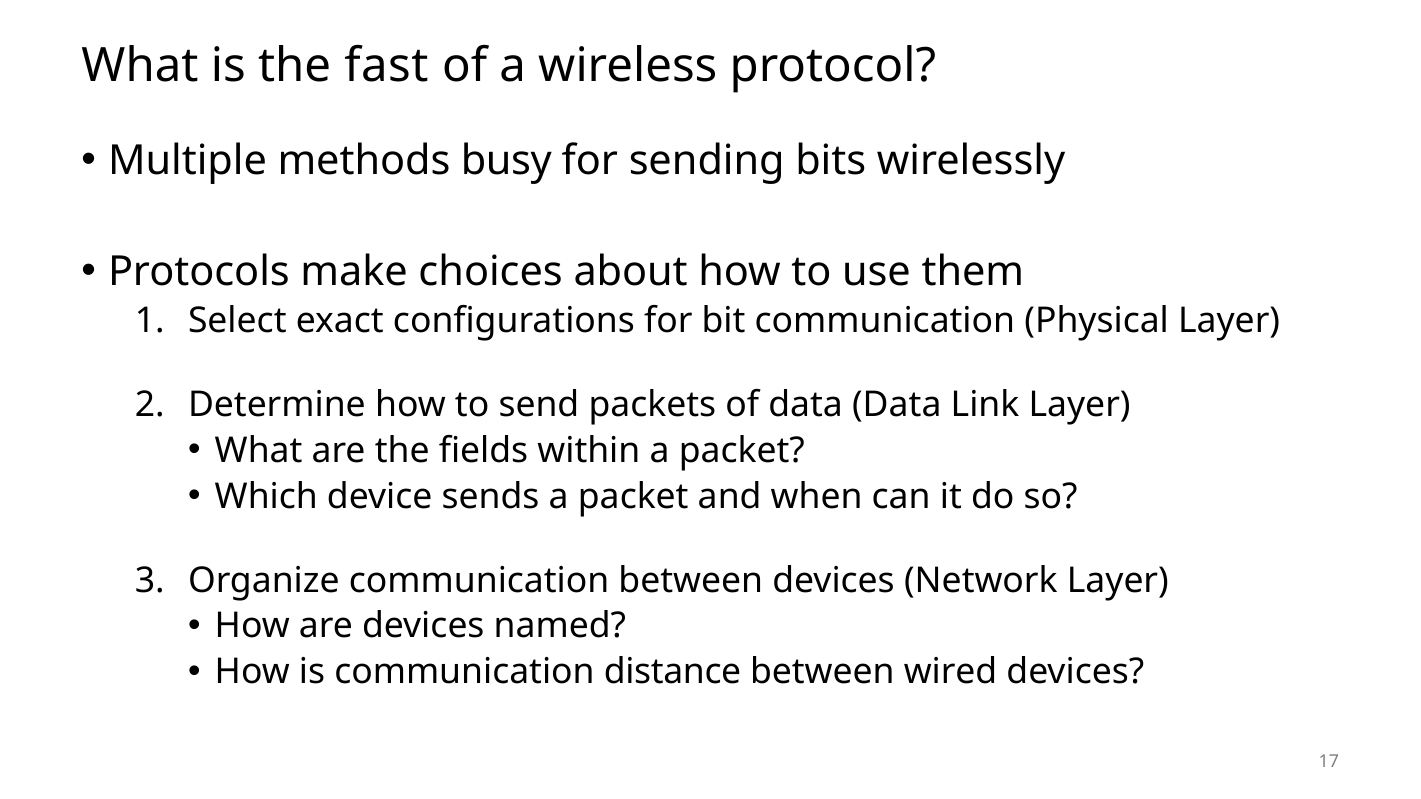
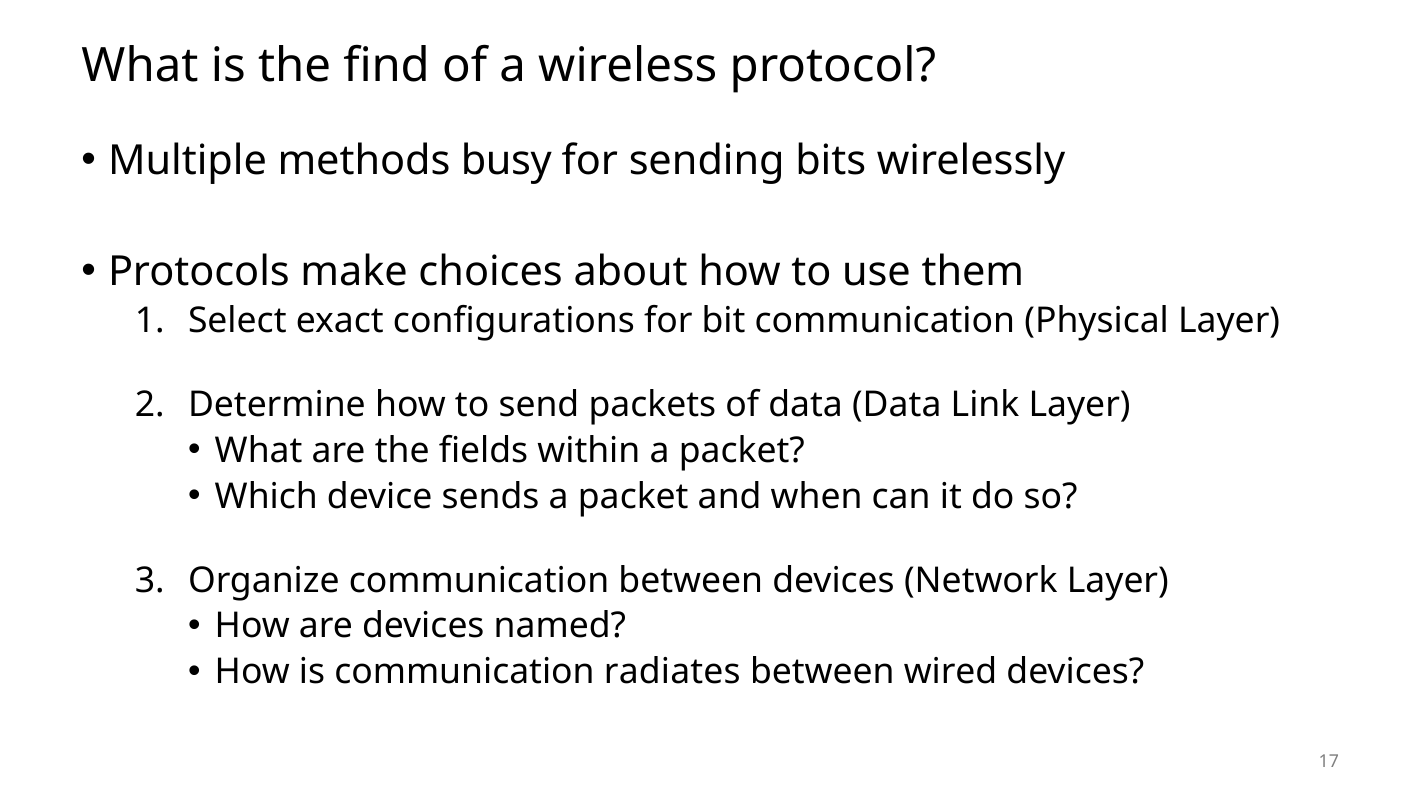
fast: fast -> find
distance: distance -> radiates
